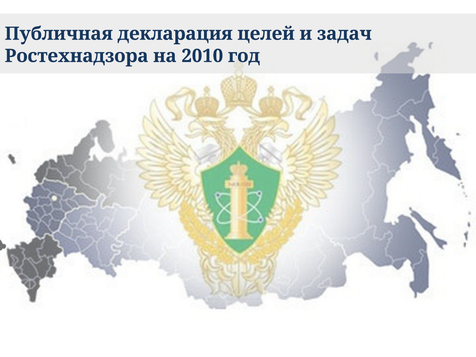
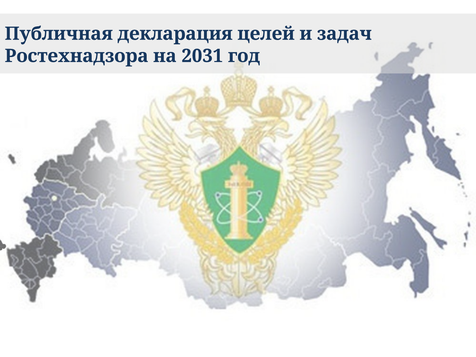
2010: 2010 -> 2031
